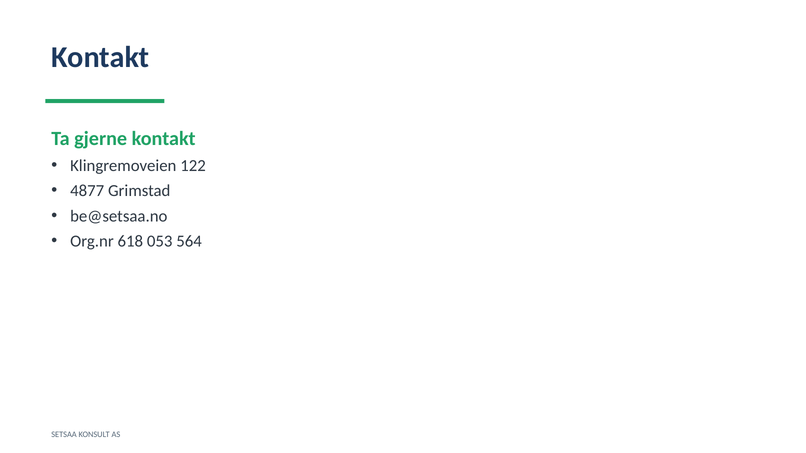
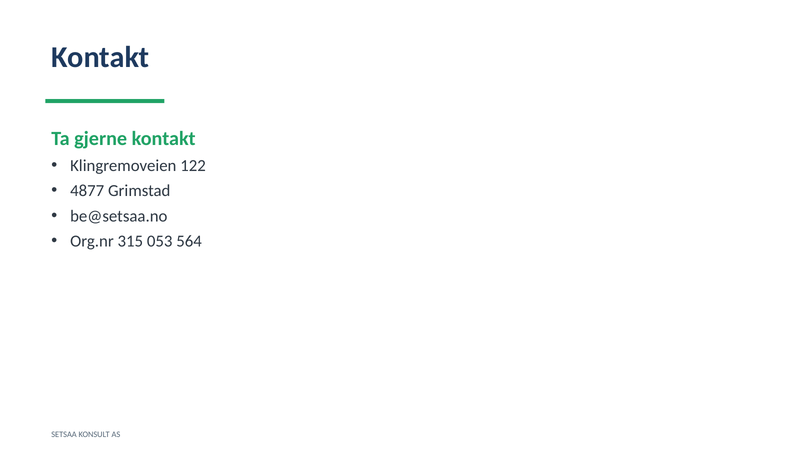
618: 618 -> 315
